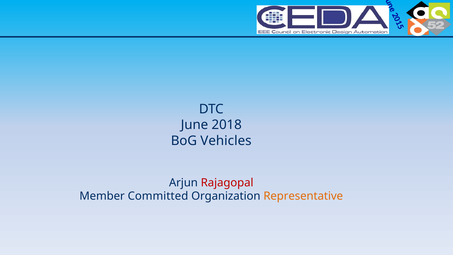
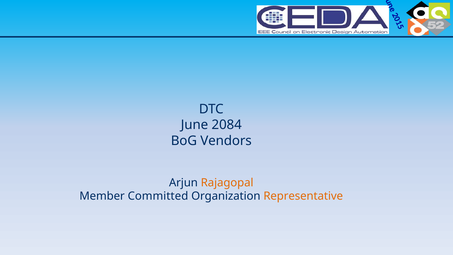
2018: 2018 -> 2084
Vehicles: Vehicles -> Vendors
Rajagopal colour: red -> orange
